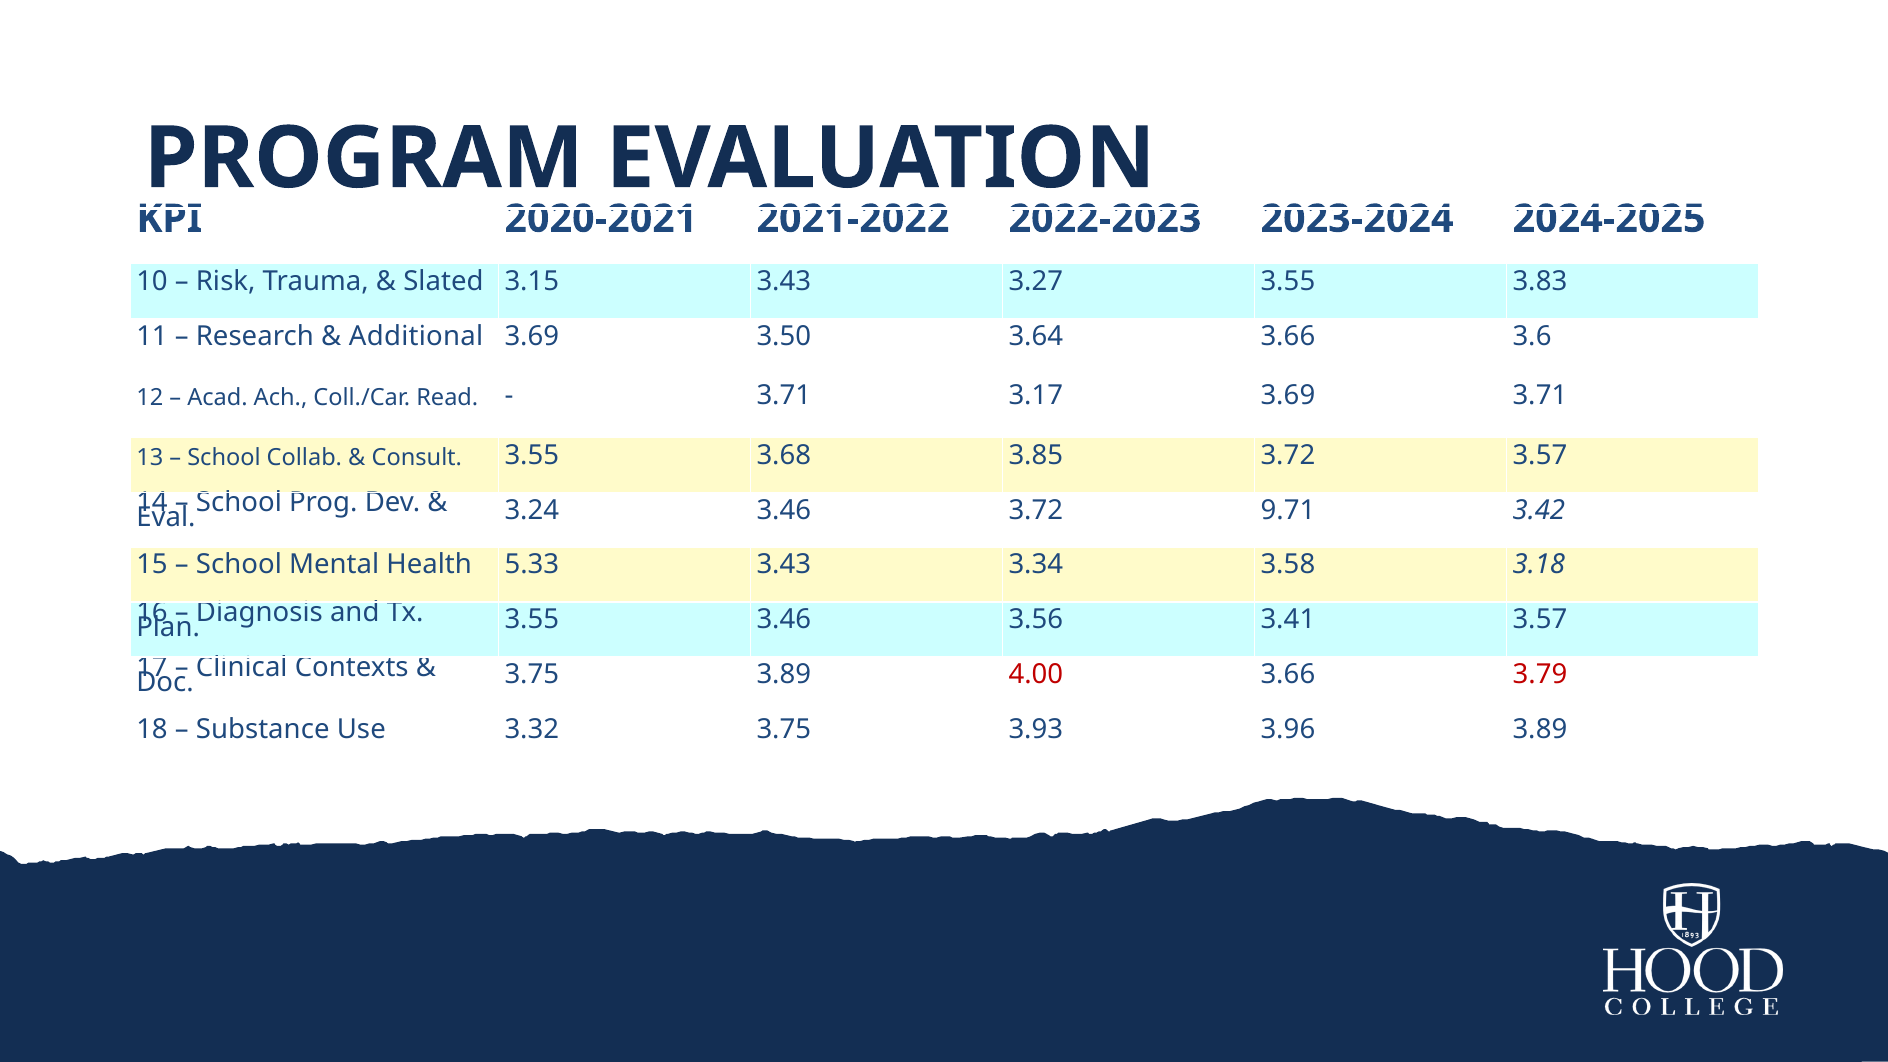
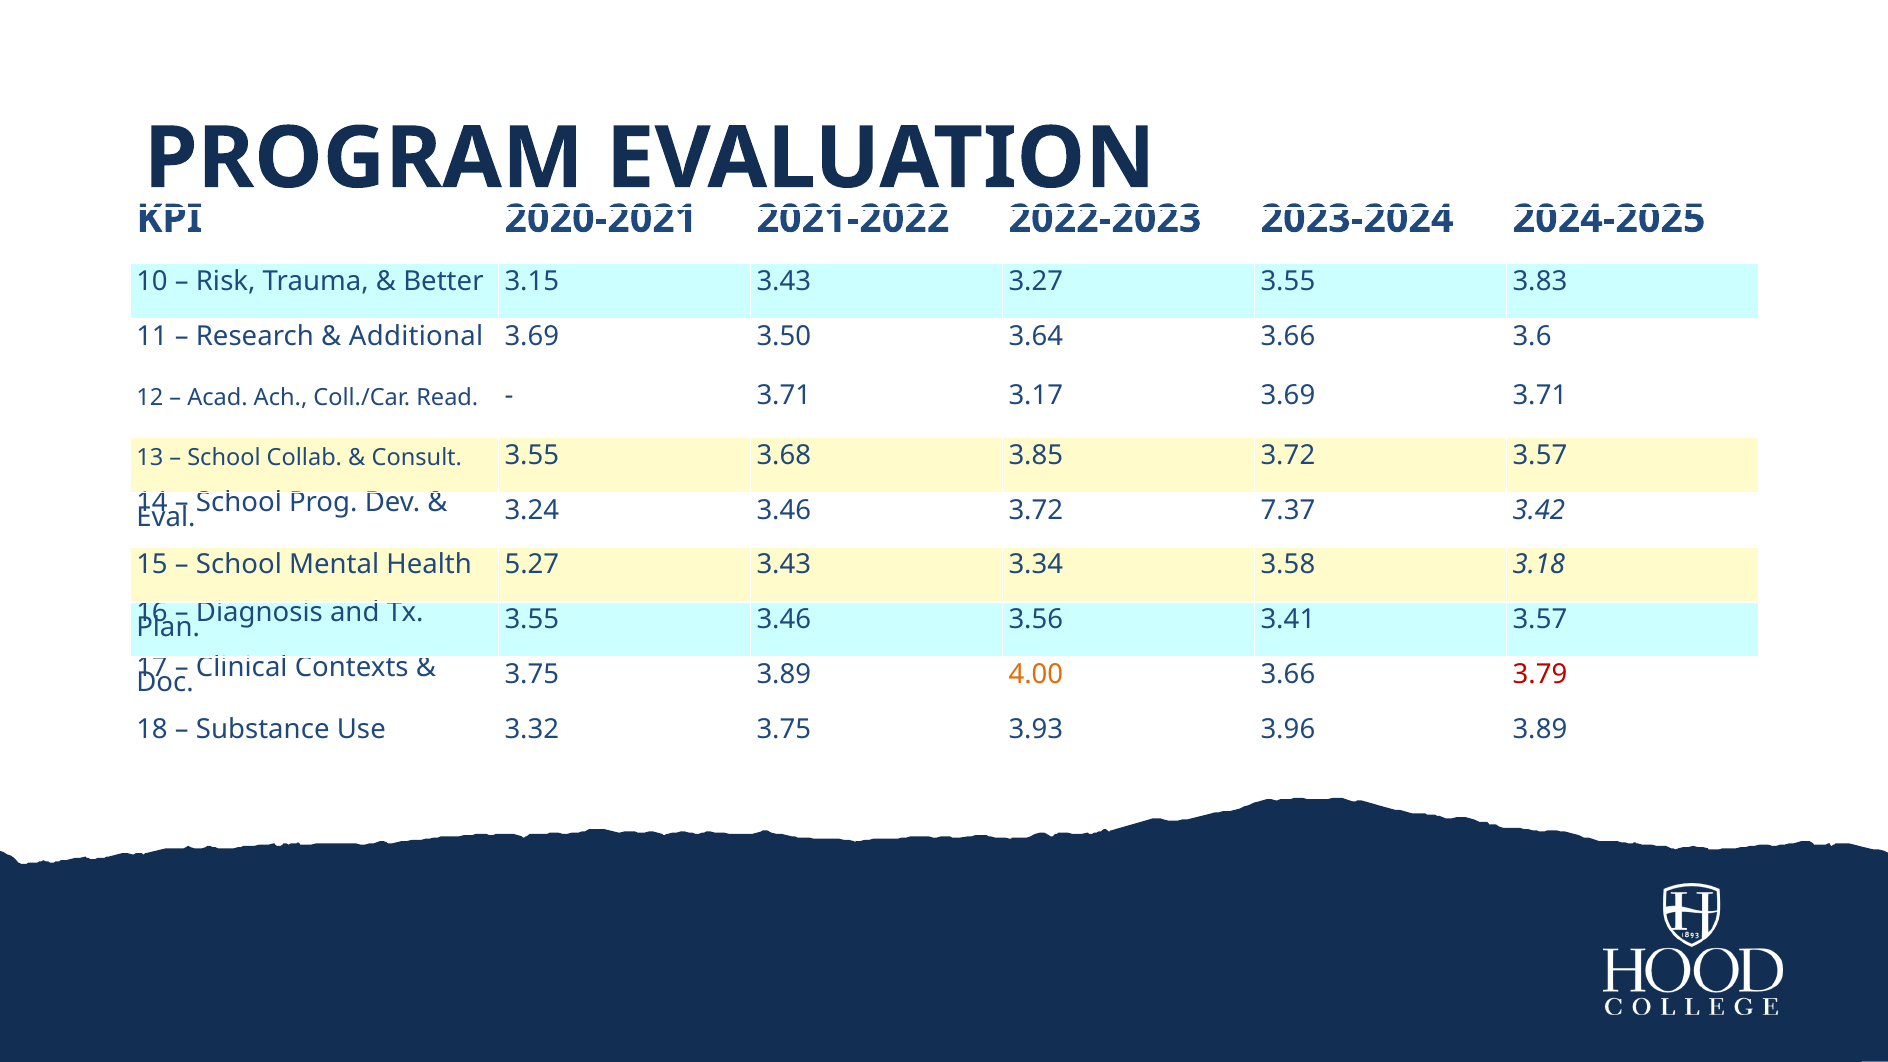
Slated: Slated -> Better
9.71: 9.71 -> 7.37
5.33: 5.33 -> 5.27
4.00 colour: red -> orange
